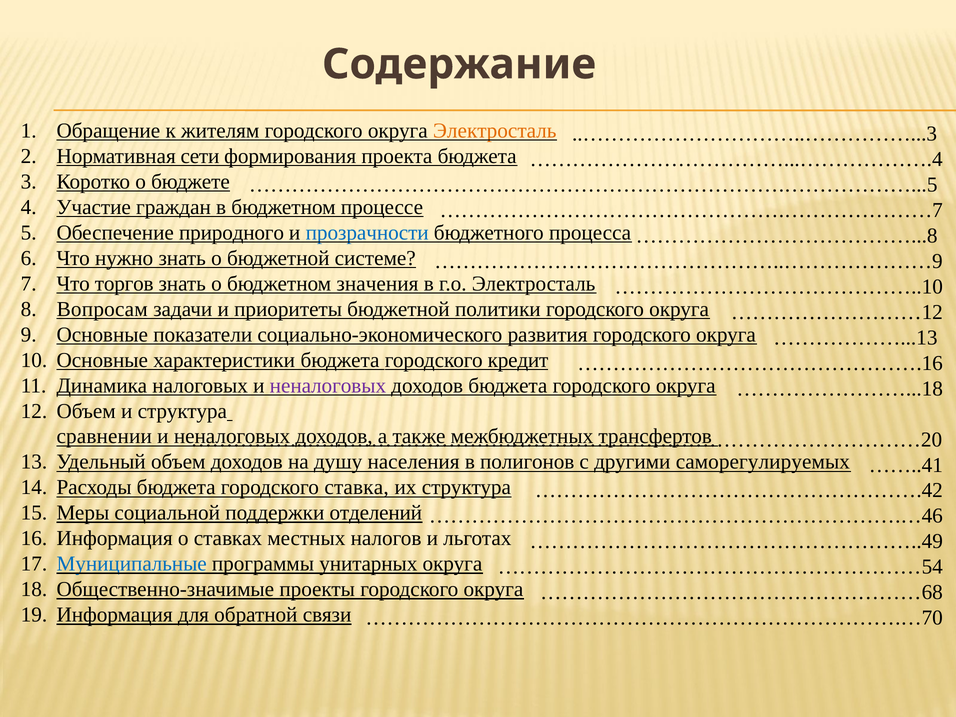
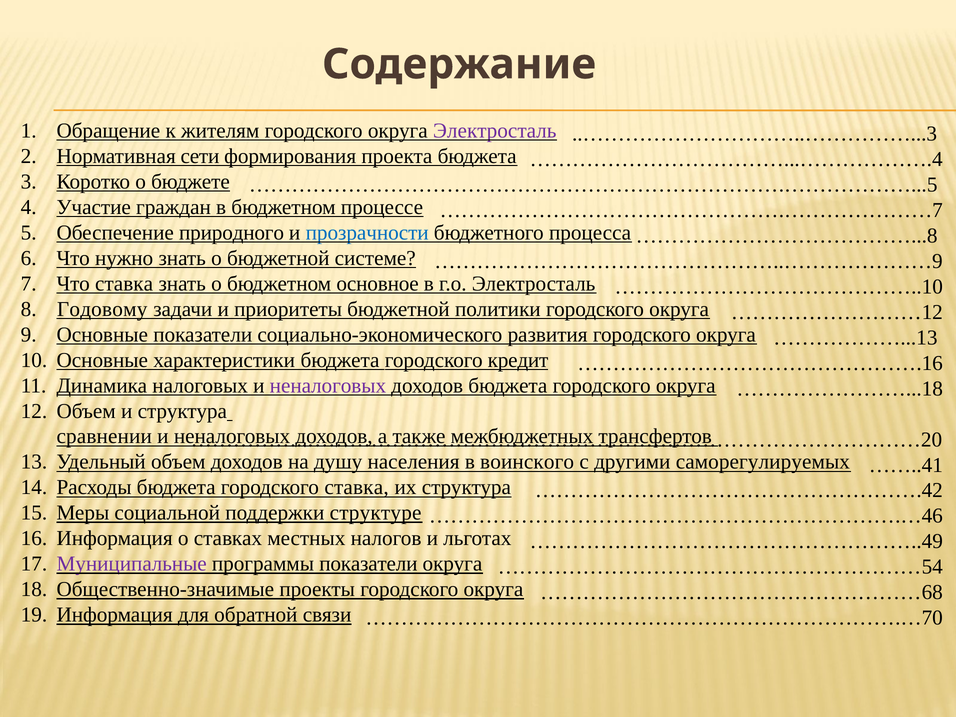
Электросталь at (495, 131) colour: orange -> purple
Что торгов: торгов -> ставка
значения: значения -> основное
Вопросам: Вопросам -> Годовому
полигонов: полигонов -> воинского
отделений: отделений -> структуре
Муниципальные colour: blue -> purple
программы унитарных: унитарных -> показатели
